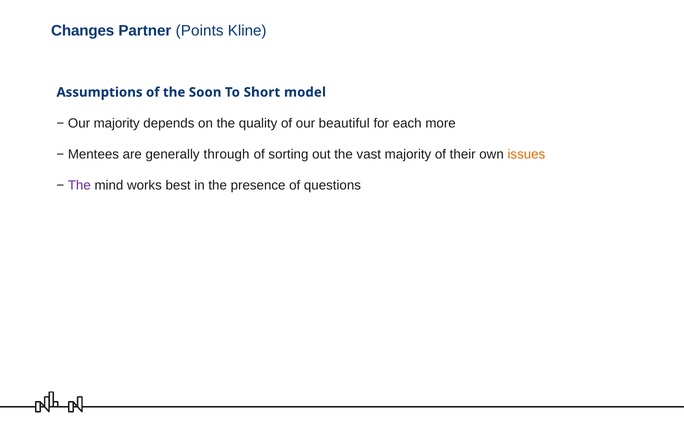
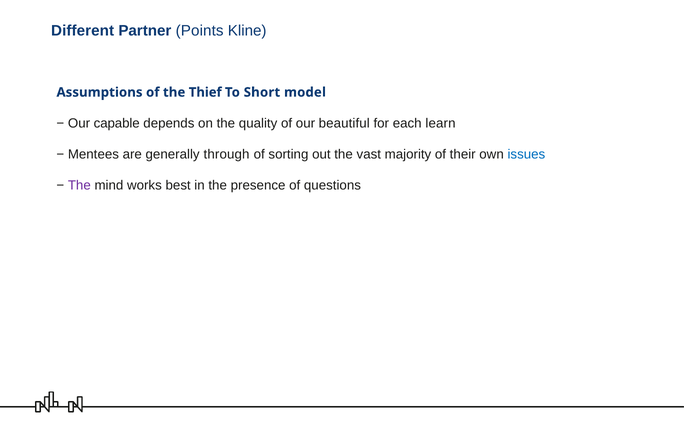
Changes: Changes -> Different
Soon: Soon -> Thief
Our majority: majority -> capable
more: more -> learn
issues colour: orange -> blue
